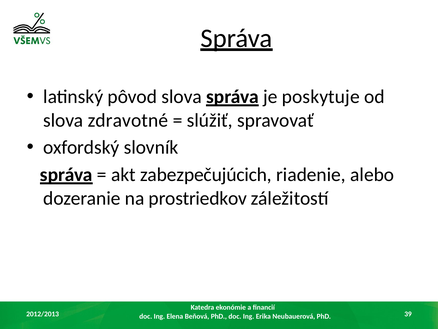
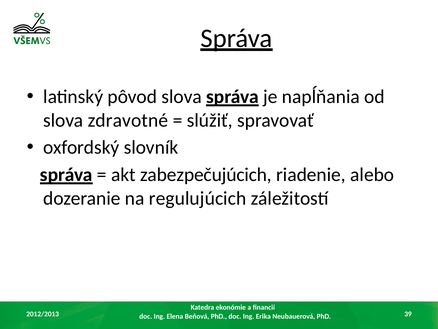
poskytuje: poskytuje -> napĺňania
prostriedkov: prostriedkov -> regulujúcich
